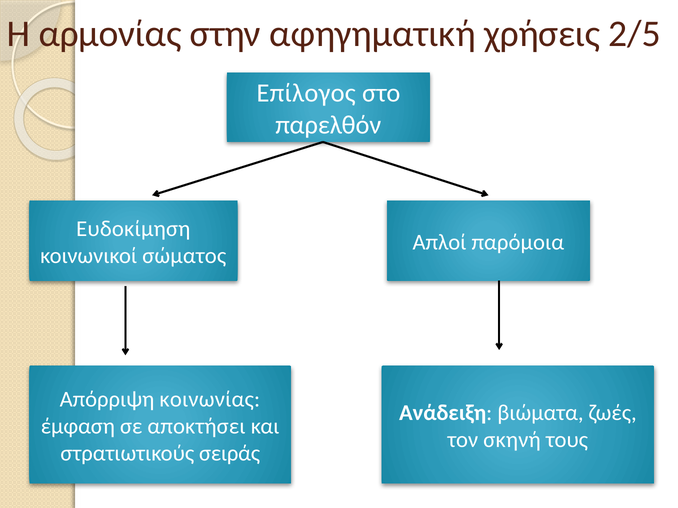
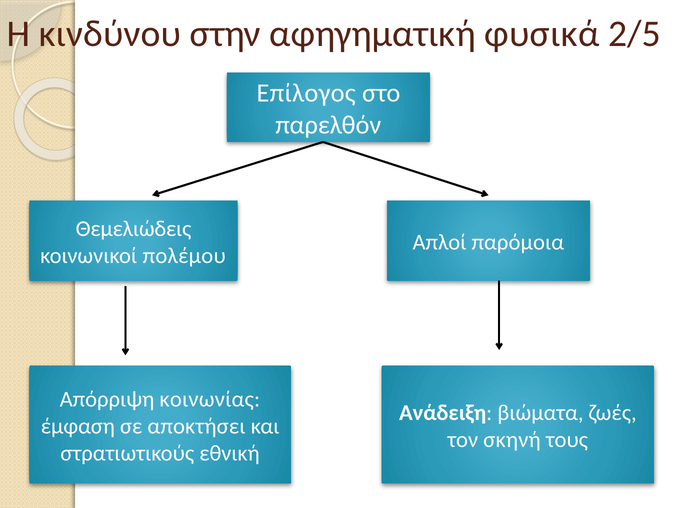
αρμονίας: αρμονίας -> κινδύνου
χρήσεις: χρήσεις -> φυσικά
Ευδοκίμηση: Ευδοκίμηση -> Θεμελιώδεις
σώματος: σώματος -> πολέμου
σειράς: σειράς -> εθνική
